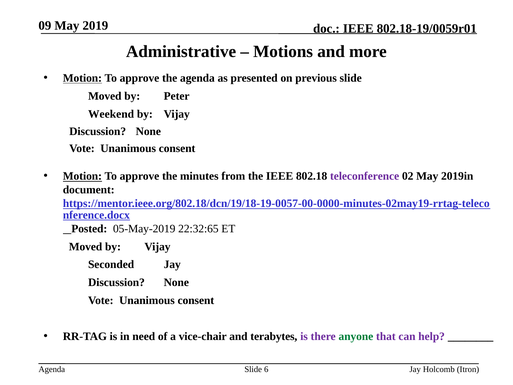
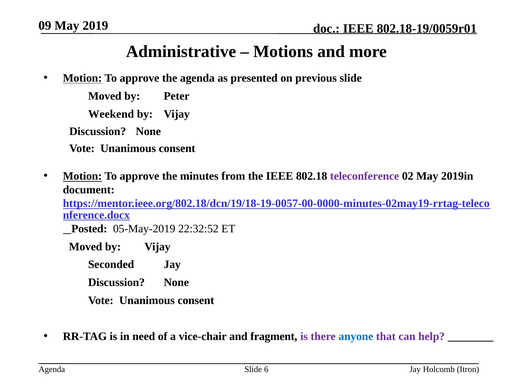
22:32:65: 22:32:65 -> 22:32:52
terabytes: terabytes -> fragment
anyone colour: green -> blue
